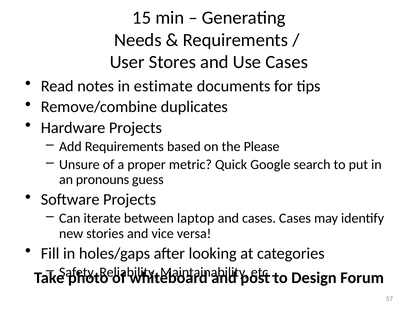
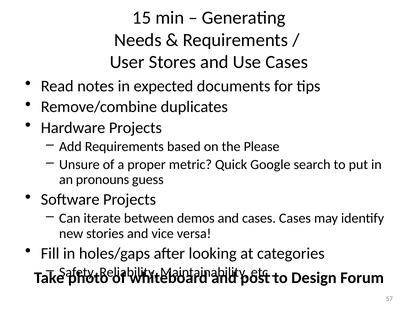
estimate: estimate -> expected
laptop: laptop -> demos
